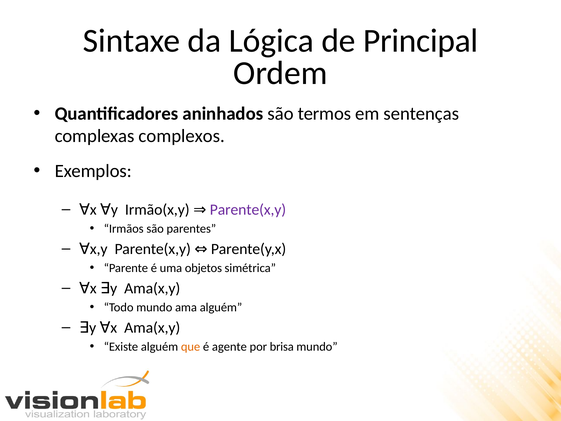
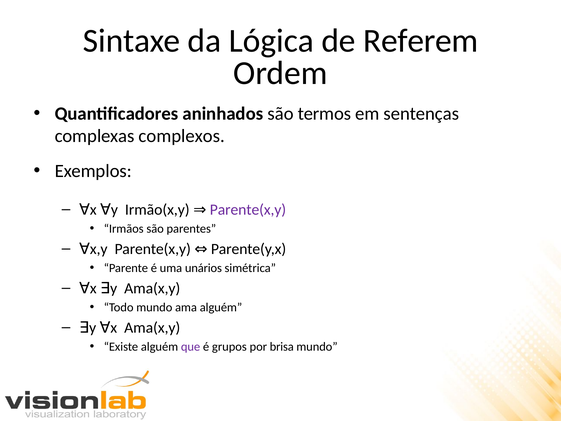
Principal: Principal -> Referem
objetos: objetos -> unários
que colour: orange -> purple
agente: agente -> grupos
